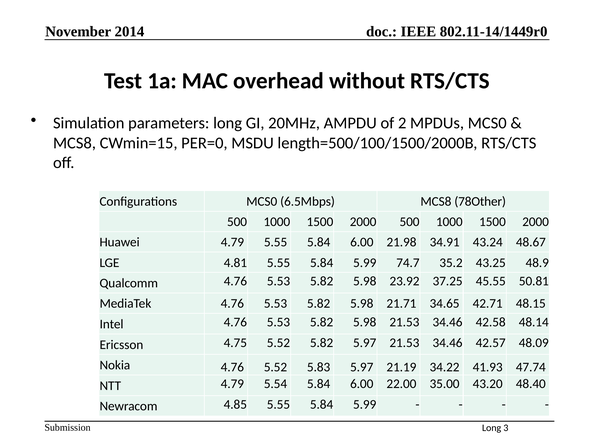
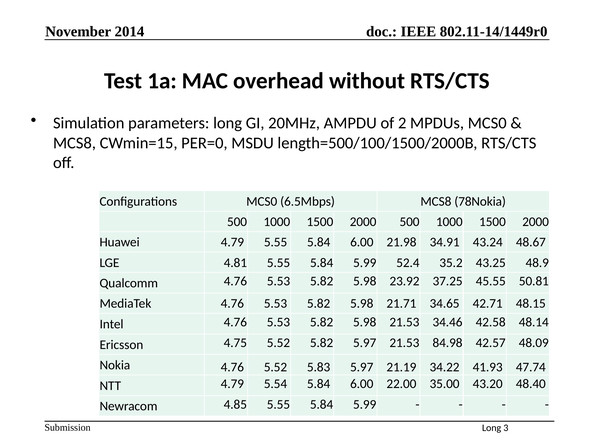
78Other: 78Other -> 78Nokia
74.7: 74.7 -> 52.4
5.97 21.53 34.46: 34.46 -> 84.98
